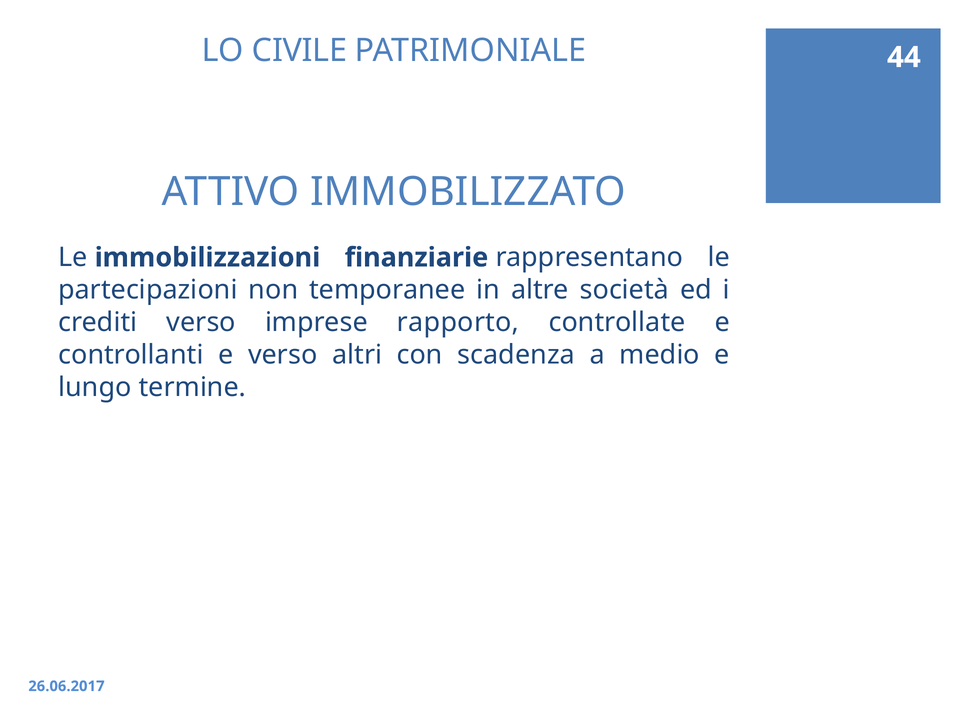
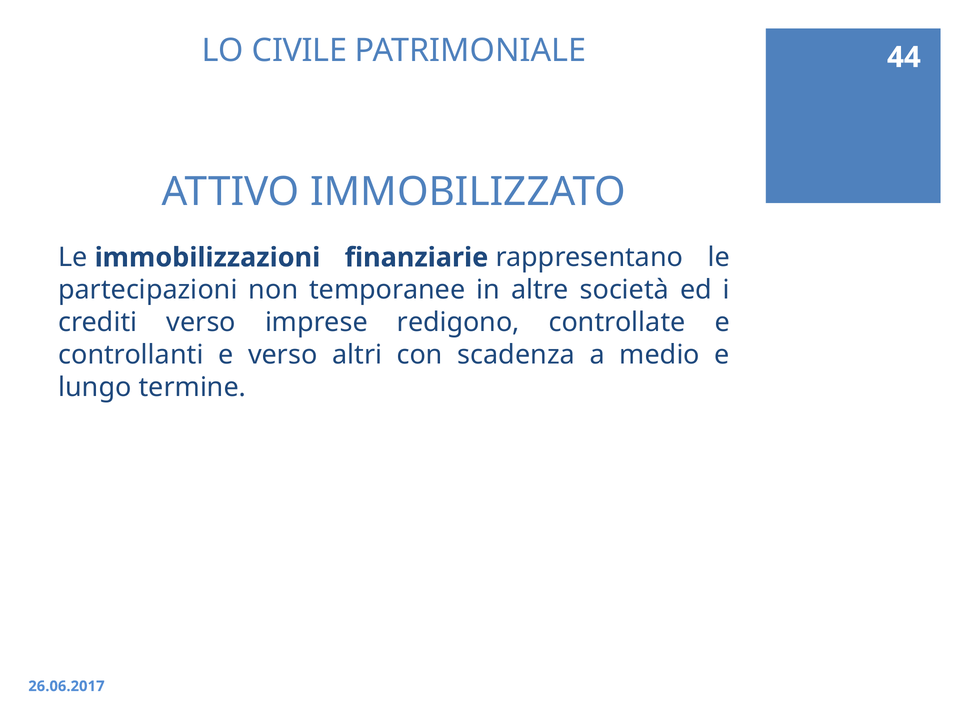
rapporto: rapporto -> redigono
